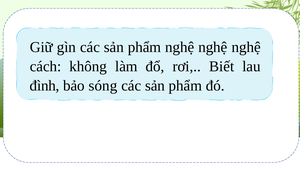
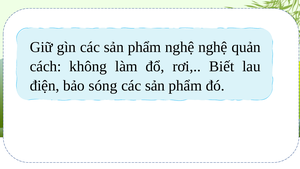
nghệ at (246, 47): nghệ -> quản
đình: đình -> điện
